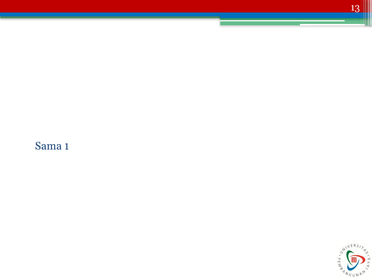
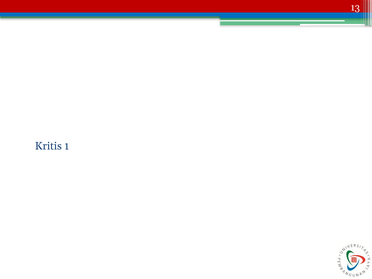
Sama: Sama -> Kritis
